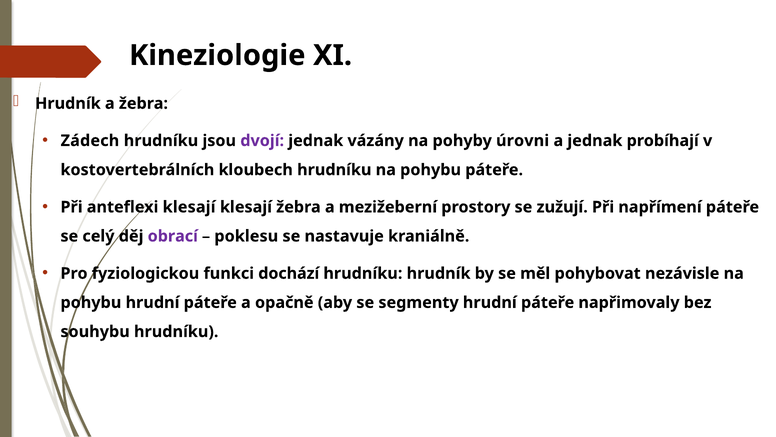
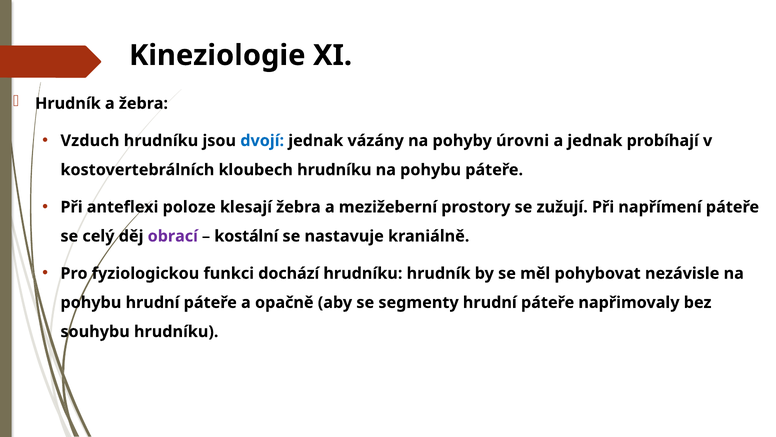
Zádech: Zádech -> Vzduch
dvojí colour: purple -> blue
anteflexi klesají: klesají -> poloze
poklesu: poklesu -> kostální
